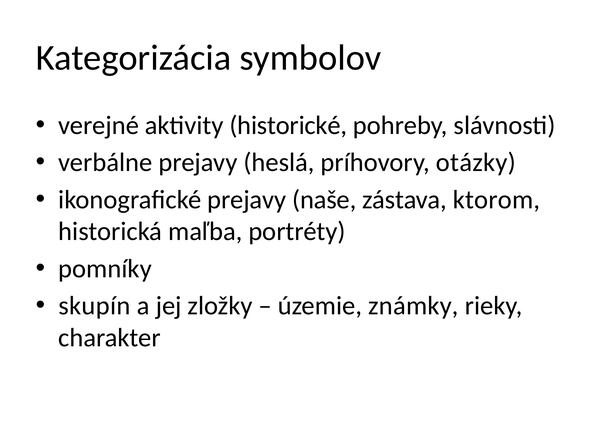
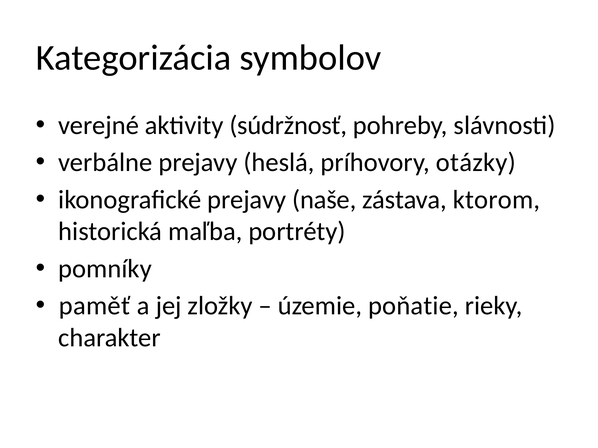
historické: historické -> súdržnosť
skupín: skupín -> paměť
známky: známky -> poňatie
